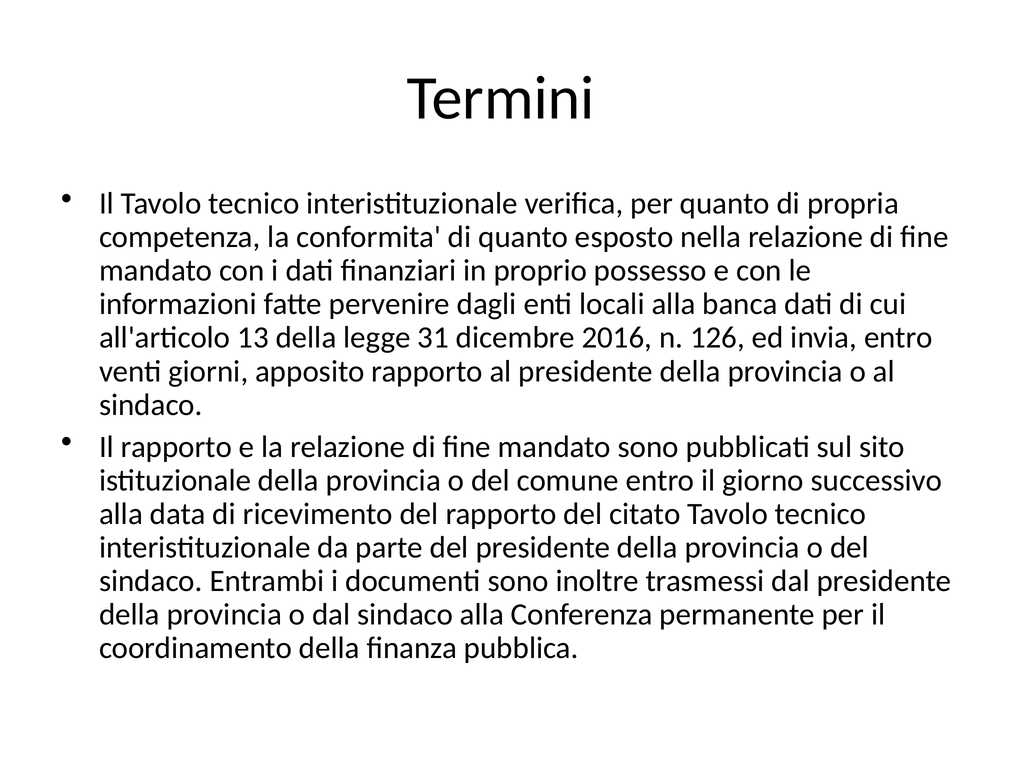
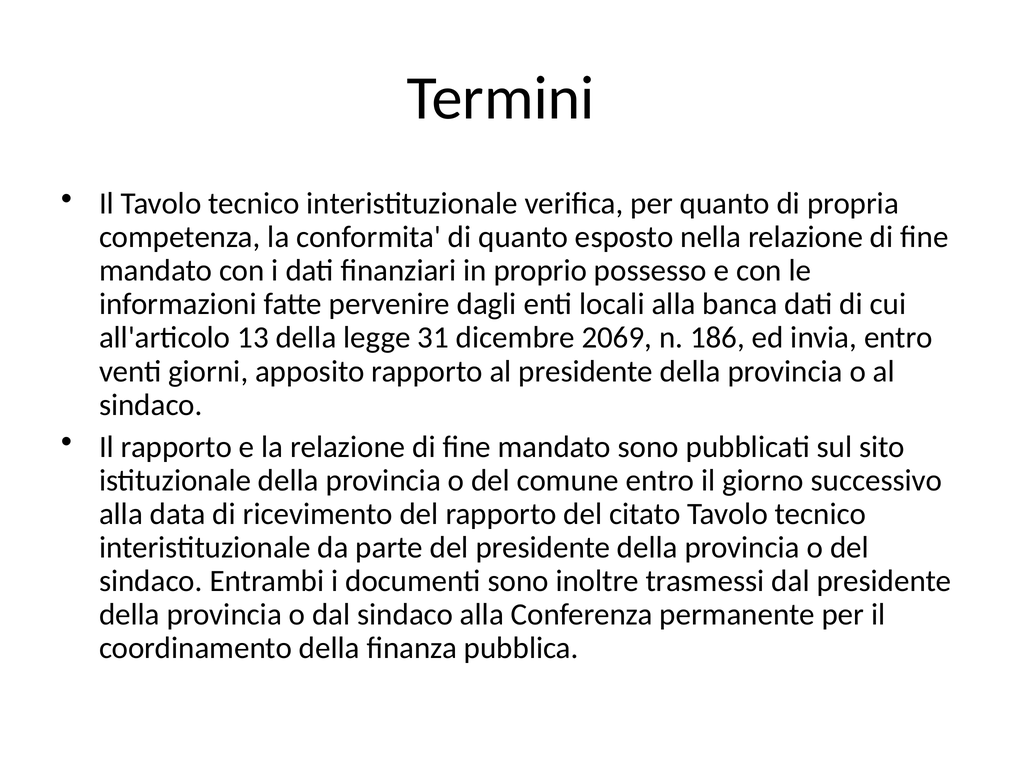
2016: 2016 -> 2069
126: 126 -> 186
